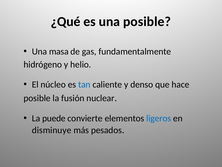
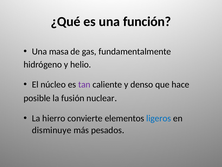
una posible: posible -> función
tan colour: blue -> purple
puede: puede -> hierro
